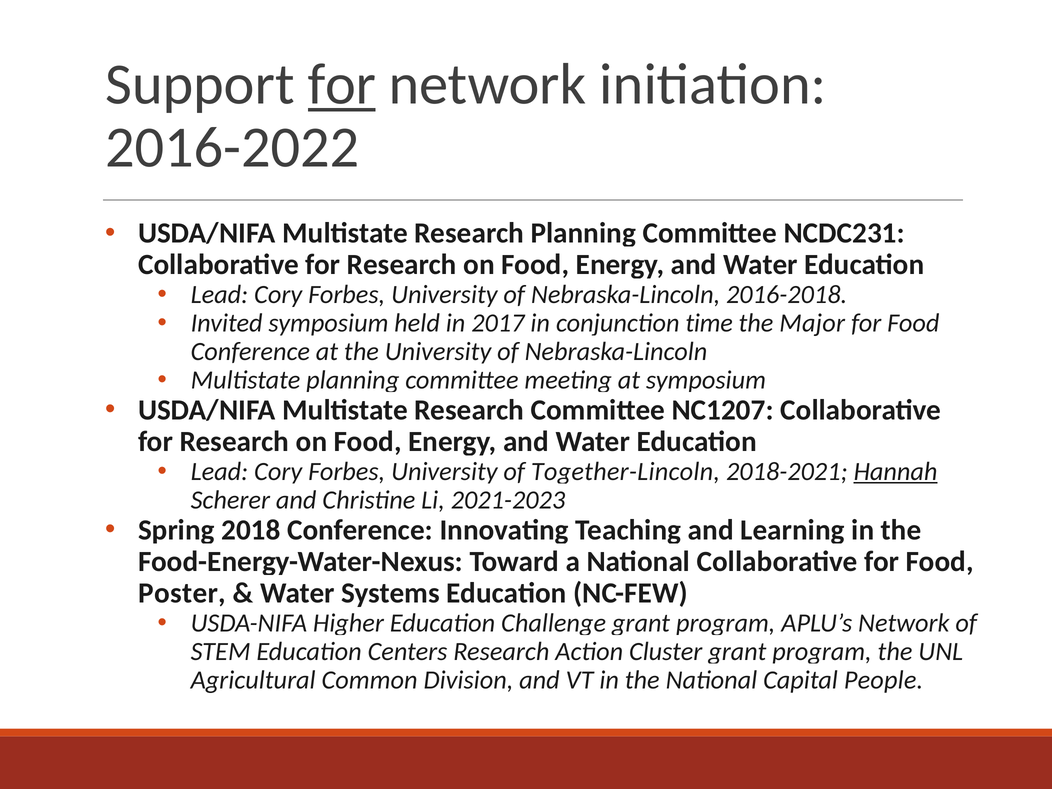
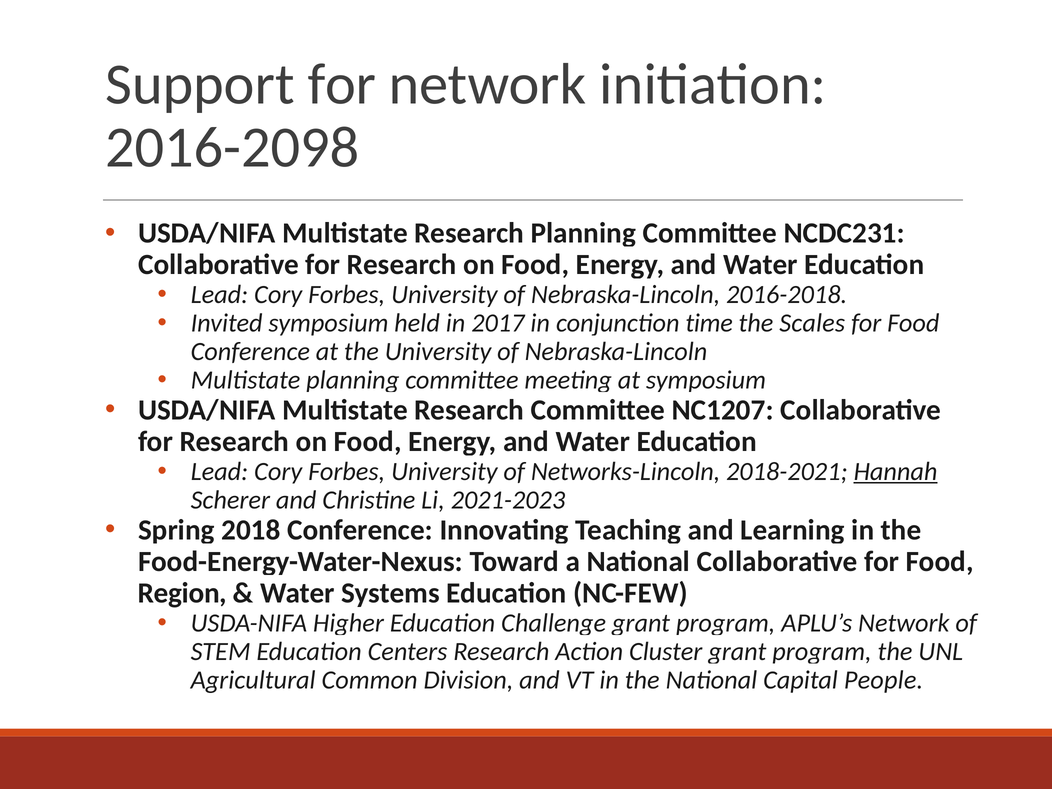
for at (342, 84) underline: present -> none
2016-2022: 2016-2022 -> 2016-2098
Major: Major -> Scales
Together-Lincoln: Together-Lincoln -> Networks-Lincoln
Poster: Poster -> Region
